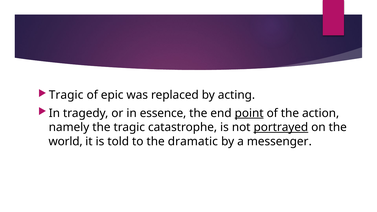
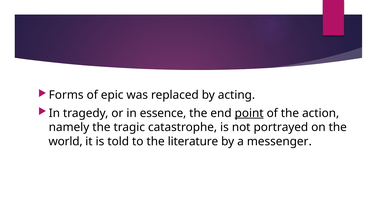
Tragic at (66, 95): Tragic -> Forms
portrayed underline: present -> none
dramatic: dramatic -> literature
